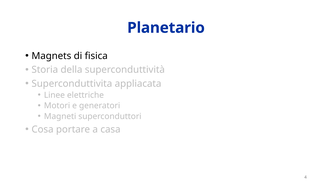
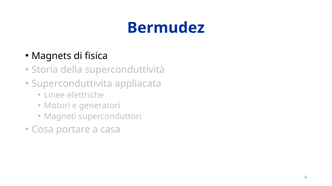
Planetario: Planetario -> Bermudez
